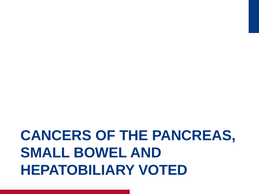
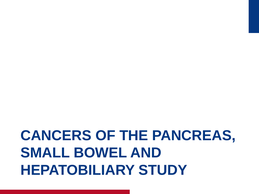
VOTED: VOTED -> STUDY
